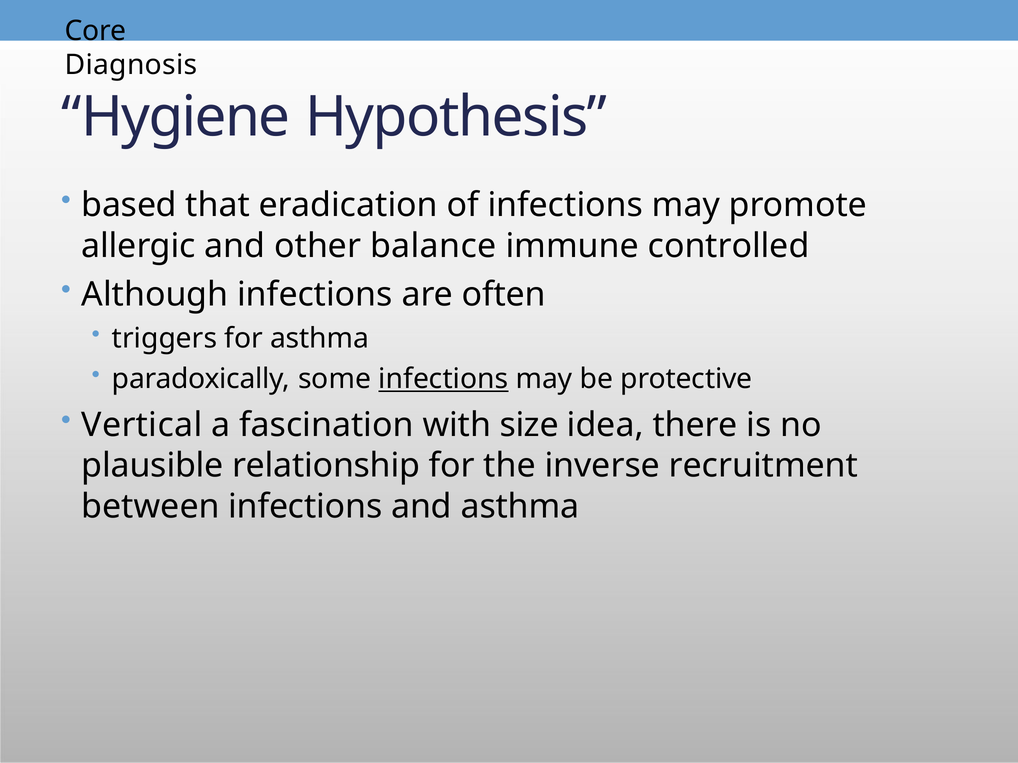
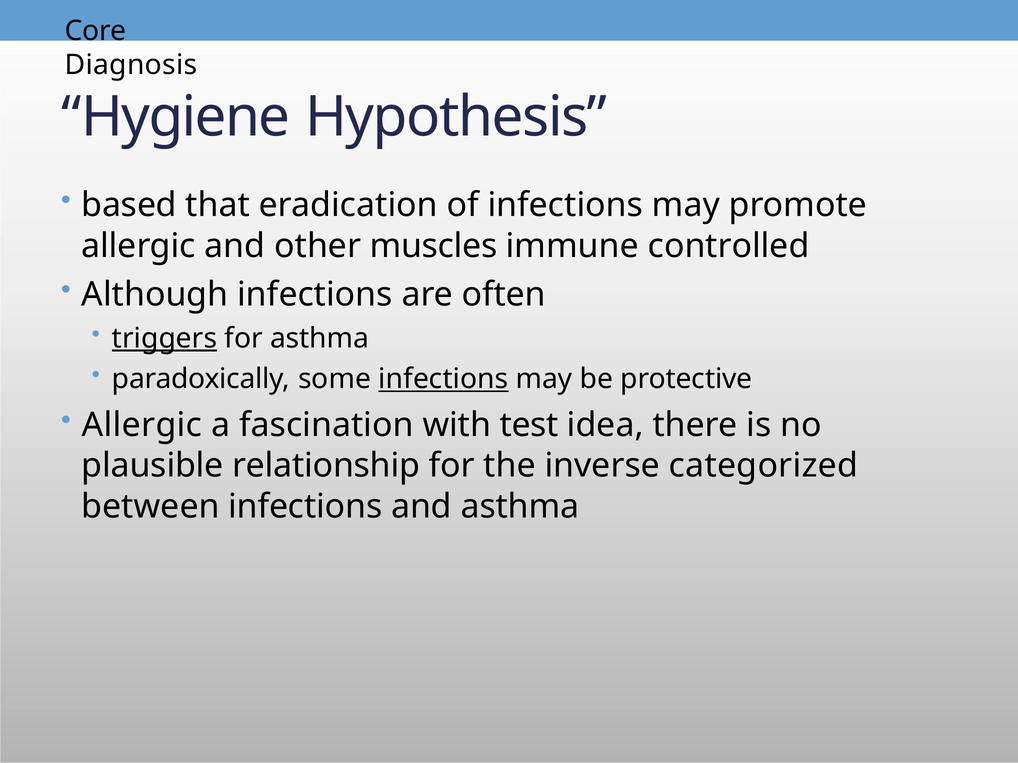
balance: balance -> muscles
triggers underline: none -> present
Vertical at (142, 425): Vertical -> Allergic
size: size -> test
recruitment: recruitment -> categorized
